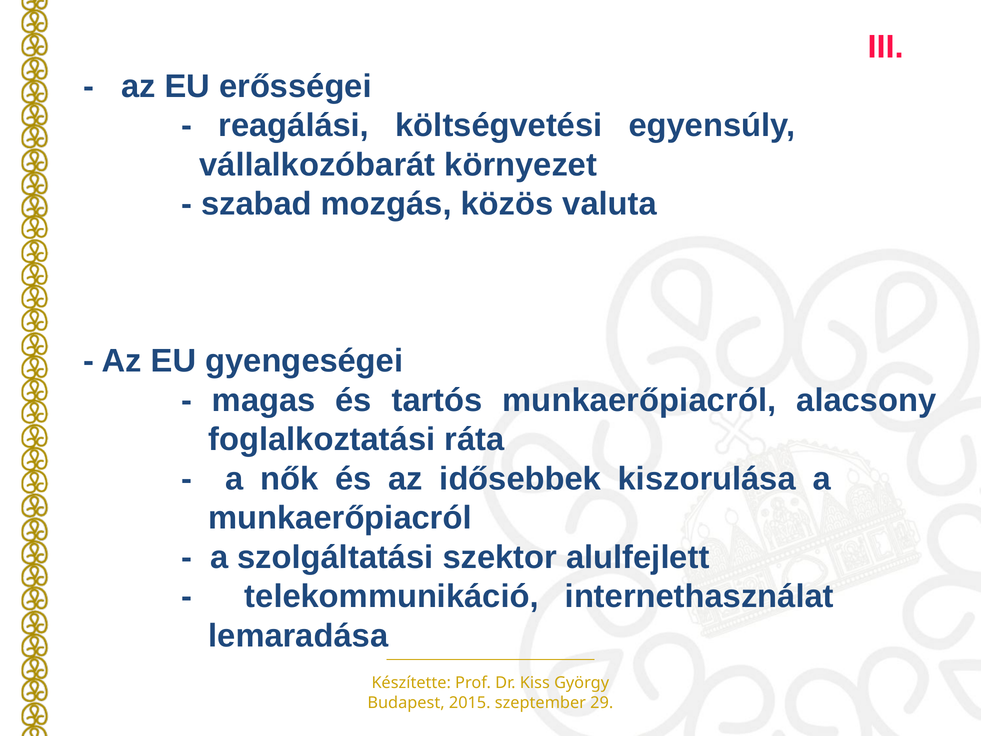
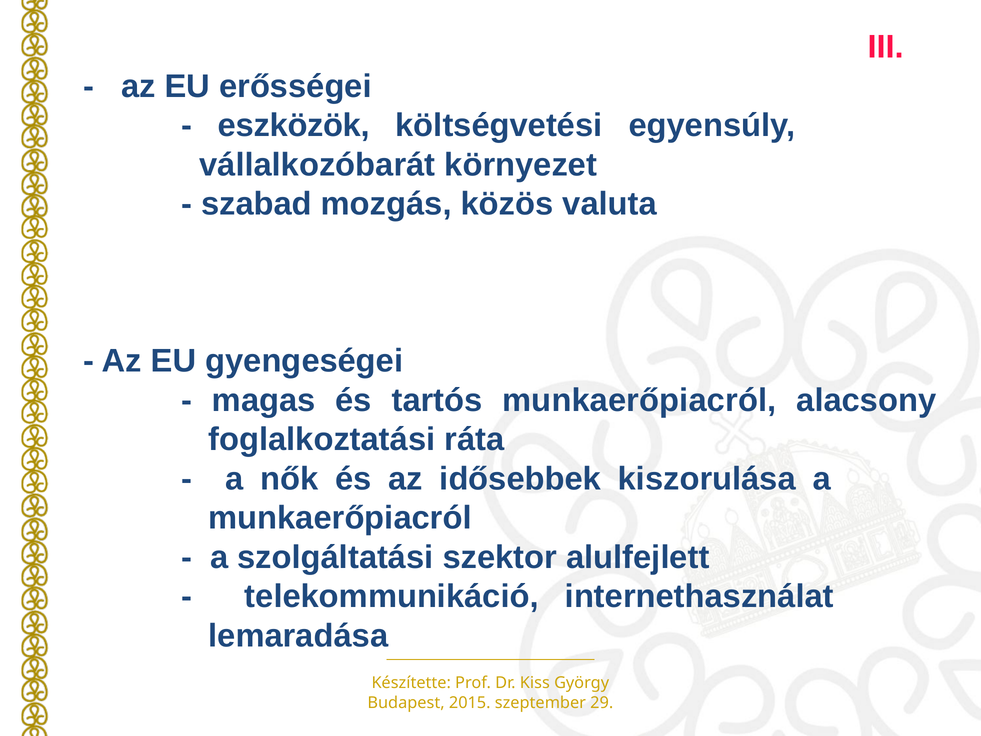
reagálási: reagálási -> eszközök
